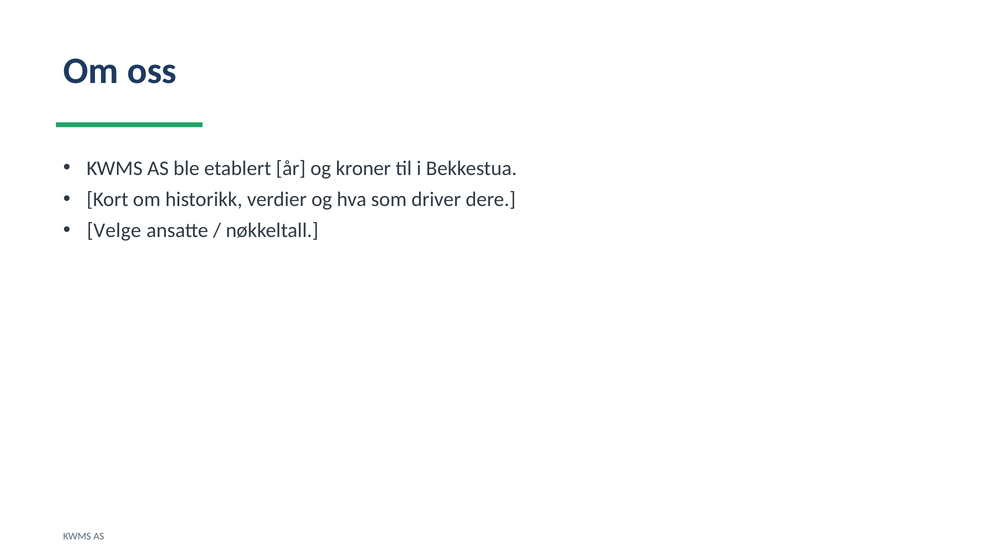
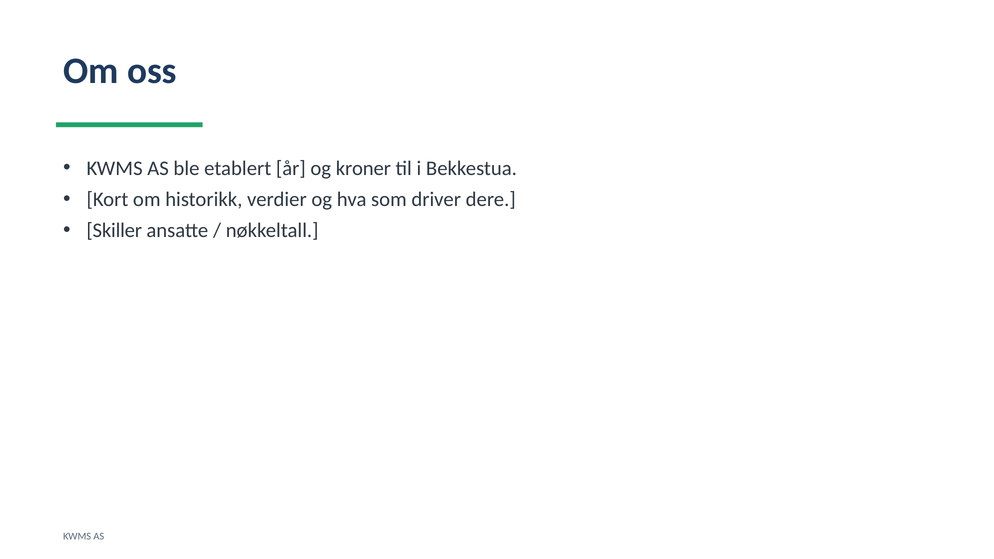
Velge: Velge -> Skiller
